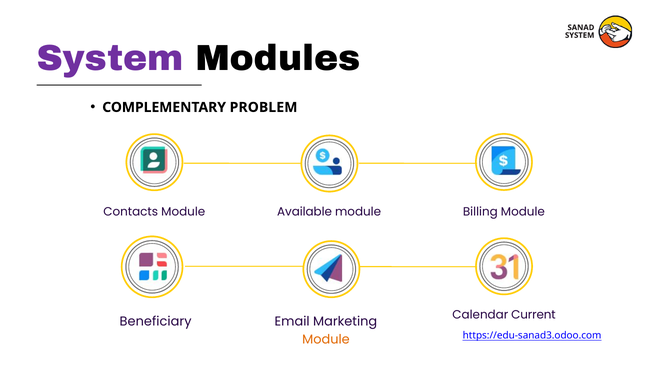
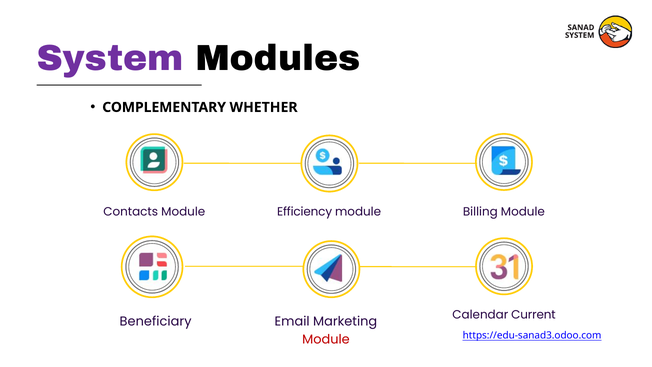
PROBLEM: PROBLEM -> WHETHER
Available: Available -> Efficiency
Module at (326, 340) colour: orange -> red
